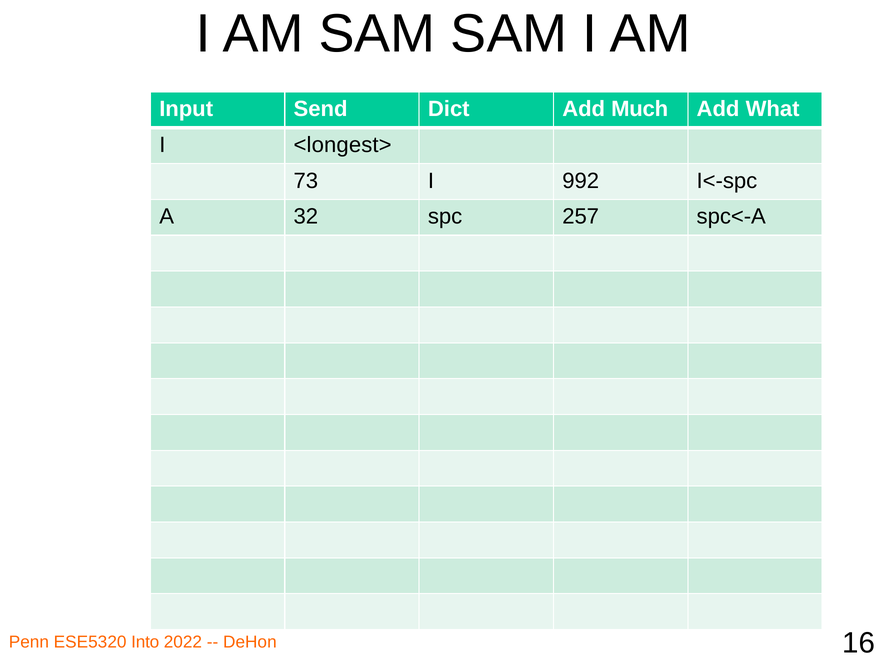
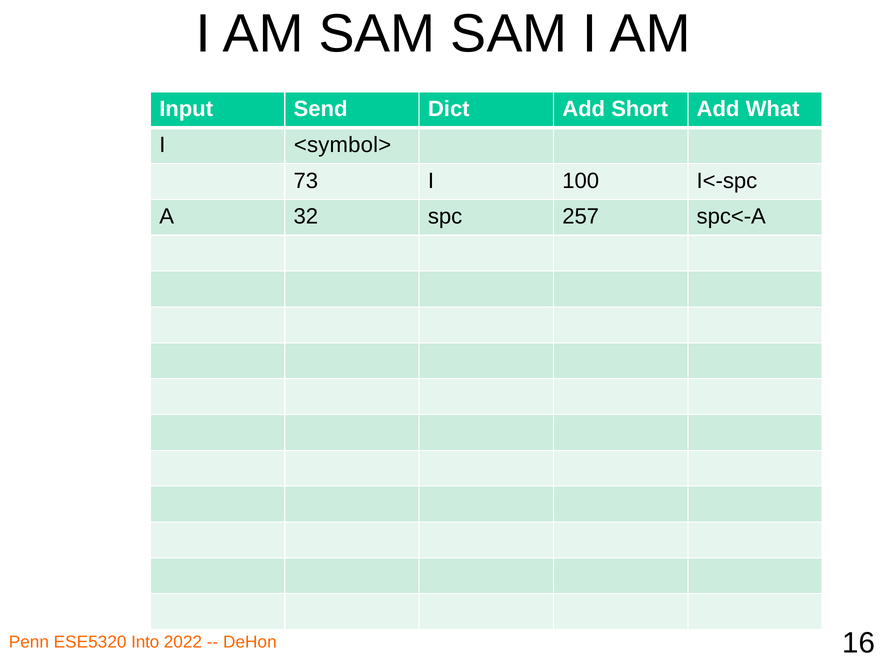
Much: Much -> Short
<longest>: <longest> -> <symbol>
992: 992 -> 100
